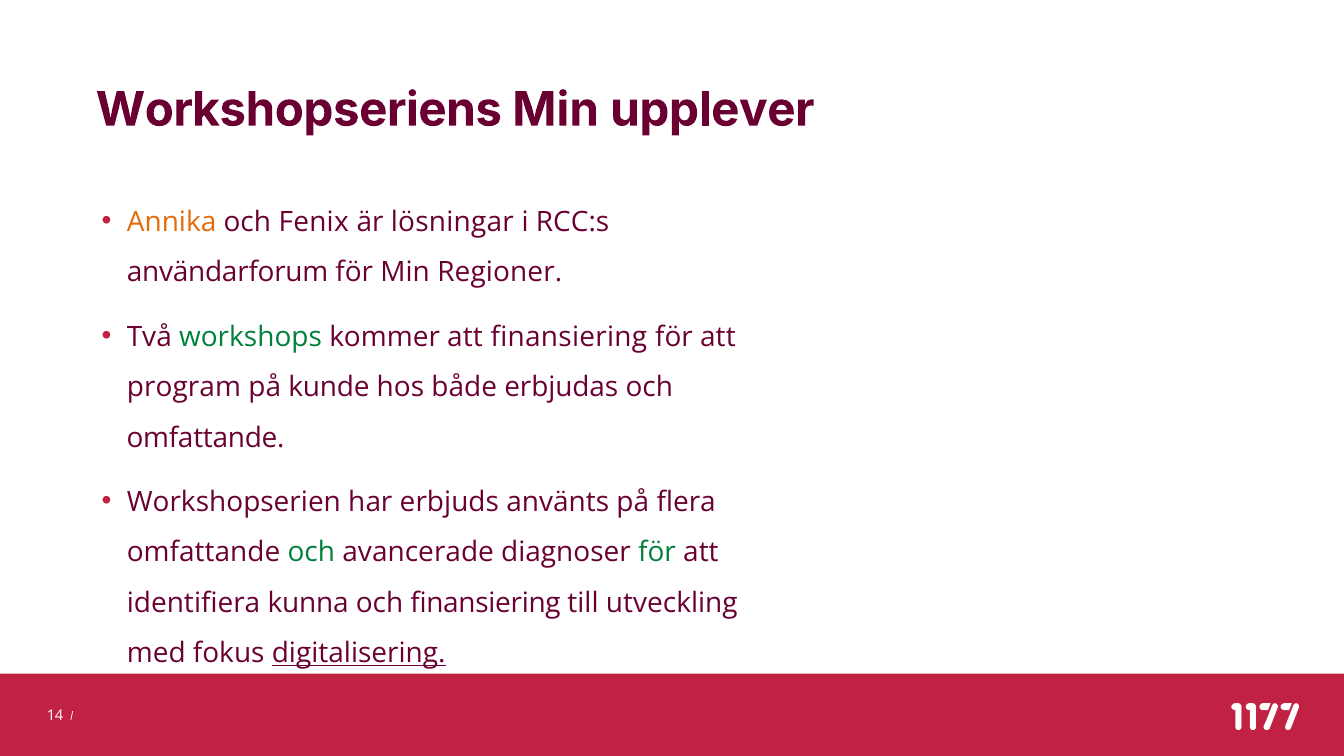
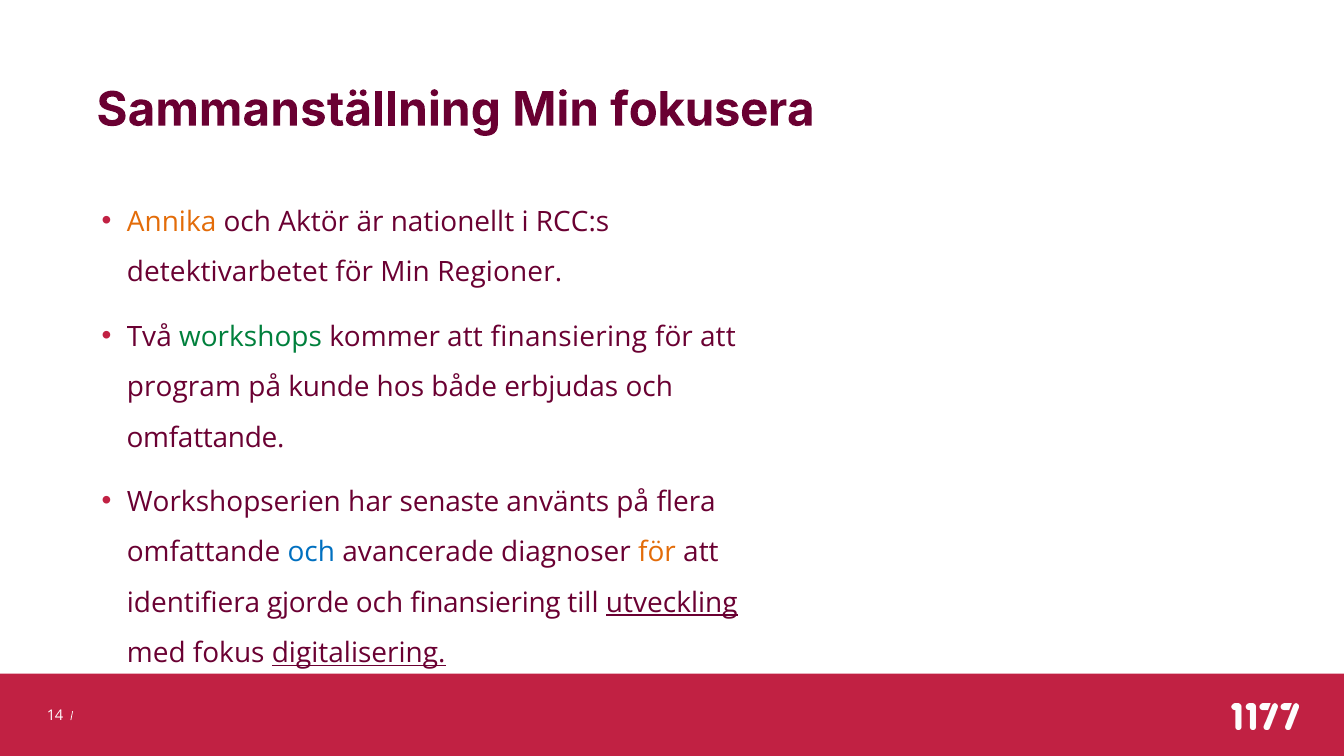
Workshopseriens: Workshopseriens -> Sammanställning
upplever: upplever -> fokusera
Fenix: Fenix -> Aktör
lösningar: lösningar -> nationellt
användarforum: användarforum -> detektivarbetet
erbjuds: erbjuds -> senaste
och at (311, 553) colour: green -> blue
för at (657, 553) colour: green -> orange
kunna: kunna -> gjorde
utveckling underline: none -> present
